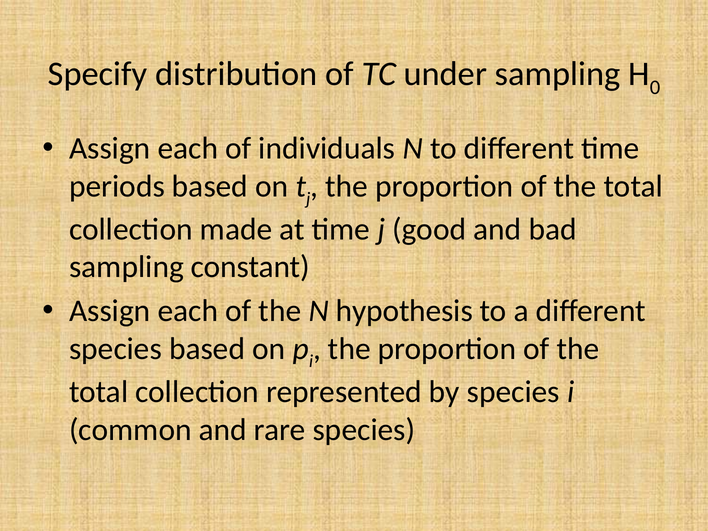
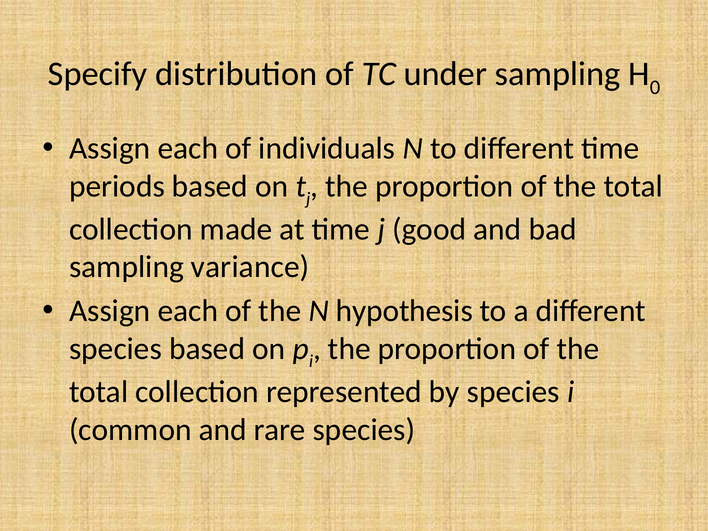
constant: constant -> variance
